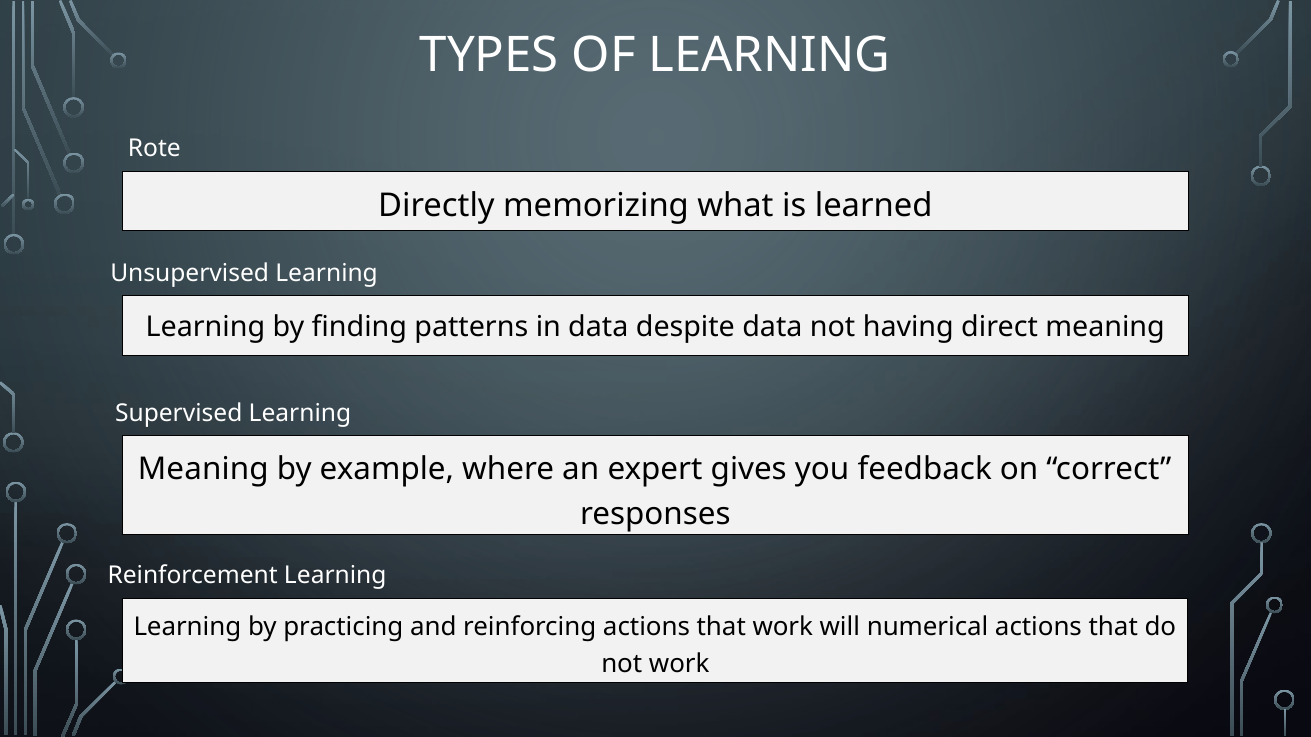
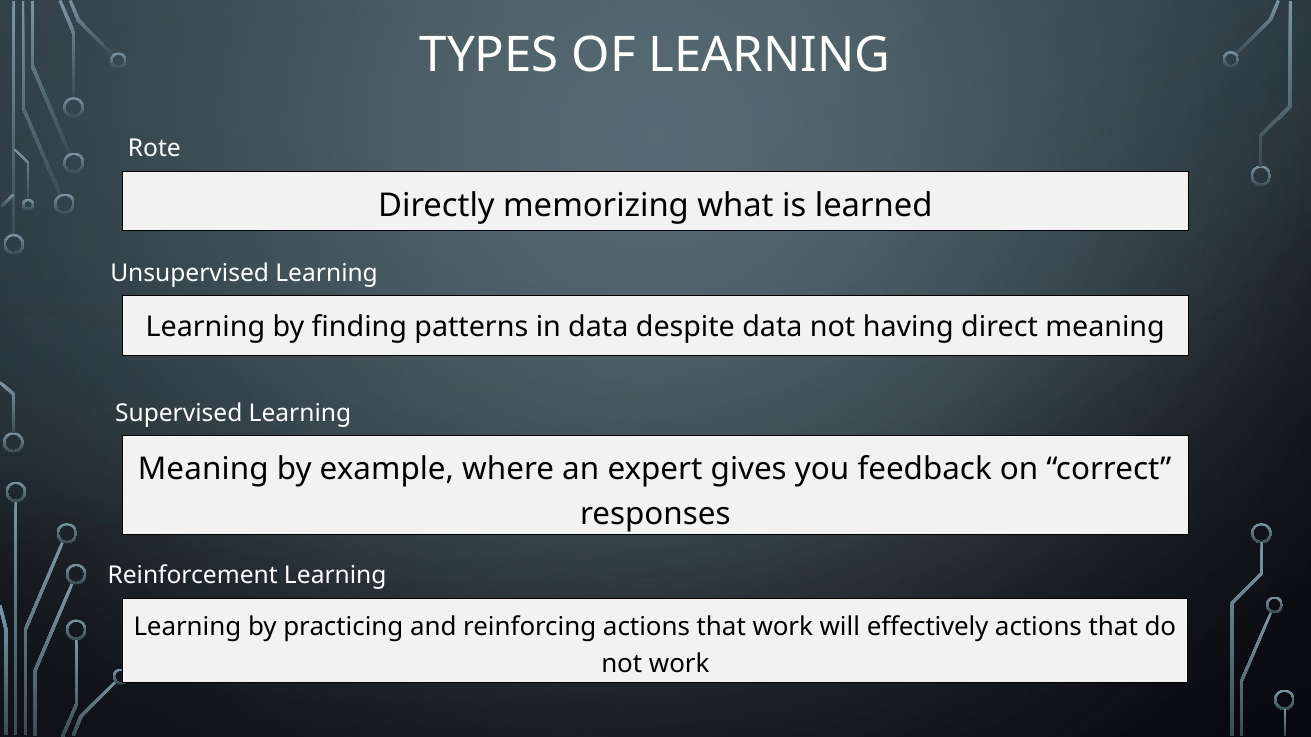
numerical: numerical -> effectively
